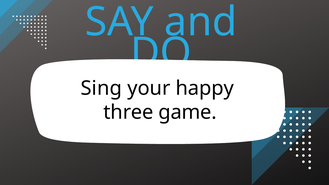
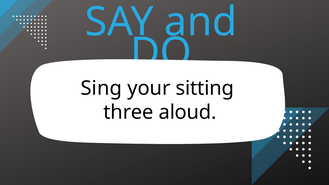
happy: happy -> sitting
game: game -> aloud
